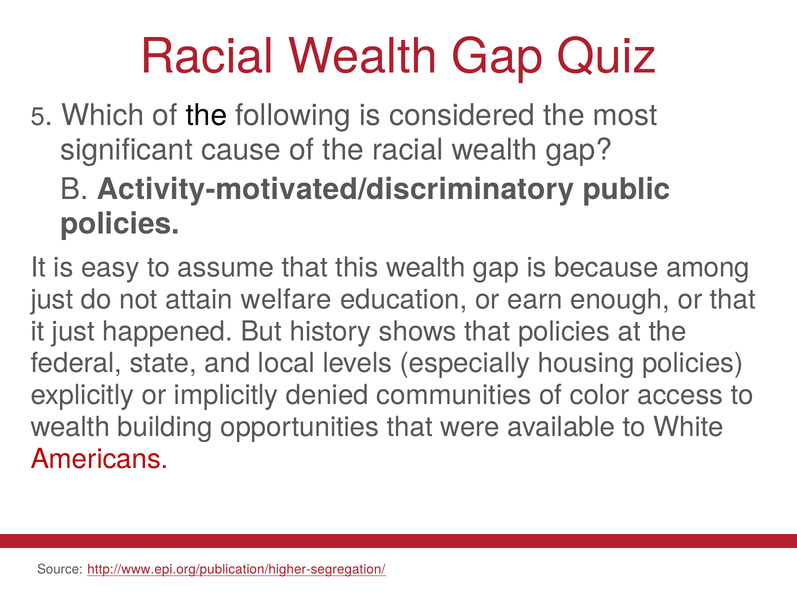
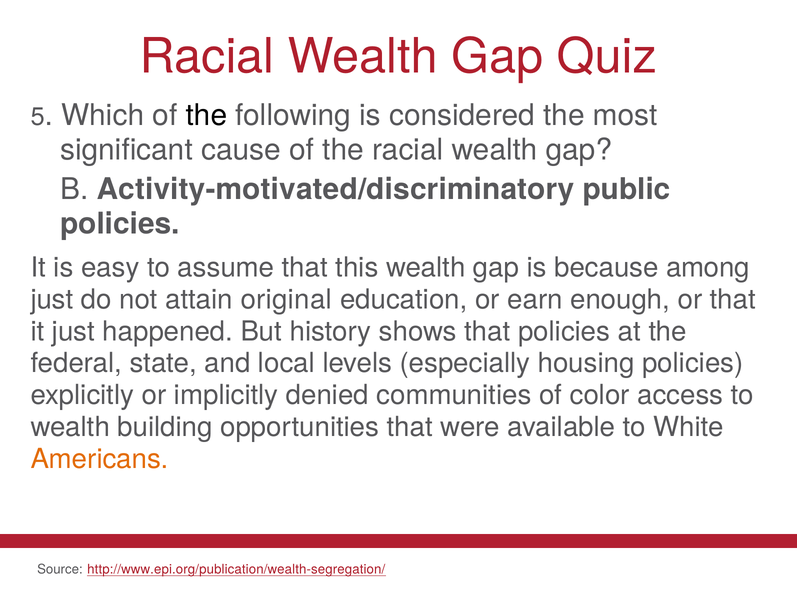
welfare: welfare -> original
Americans colour: red -> orange
http://www.epi.org/publication/higher-segregation/: http://www.epi.org/publication/higher-segregation/ -> http://www.epi.org/publication/wealth-segregation/
